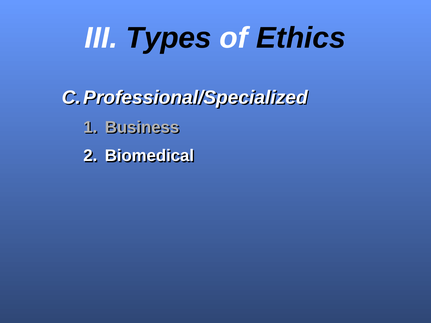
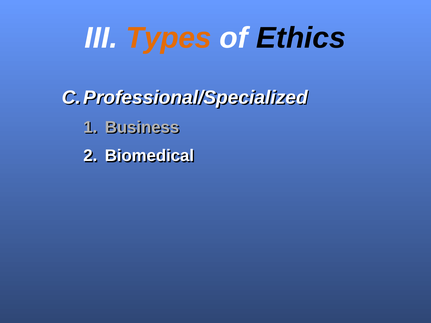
Types colour: black -> orange
